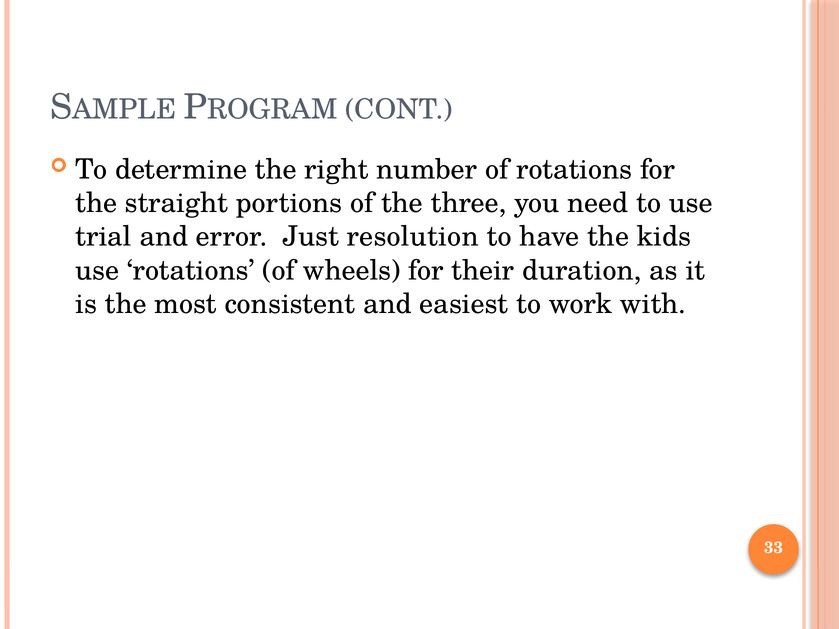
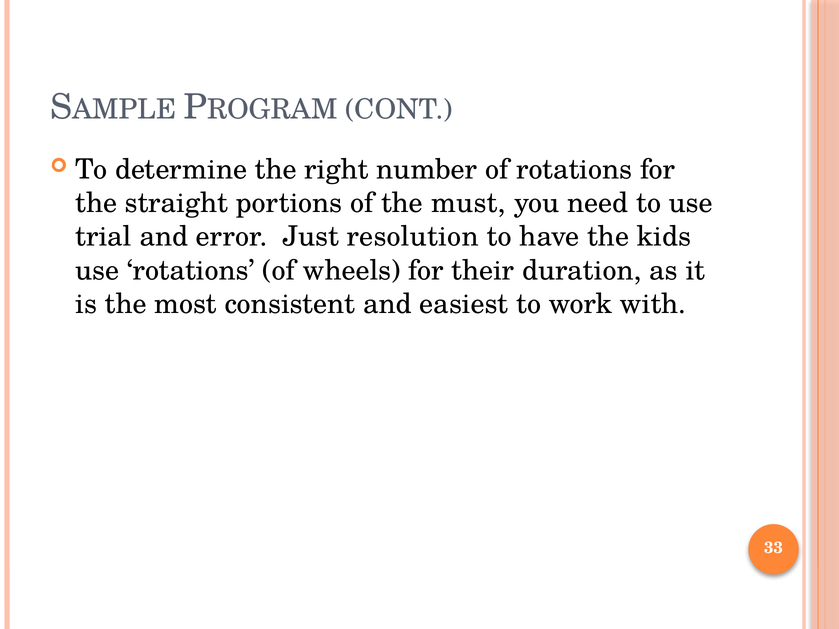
three: three -> must
